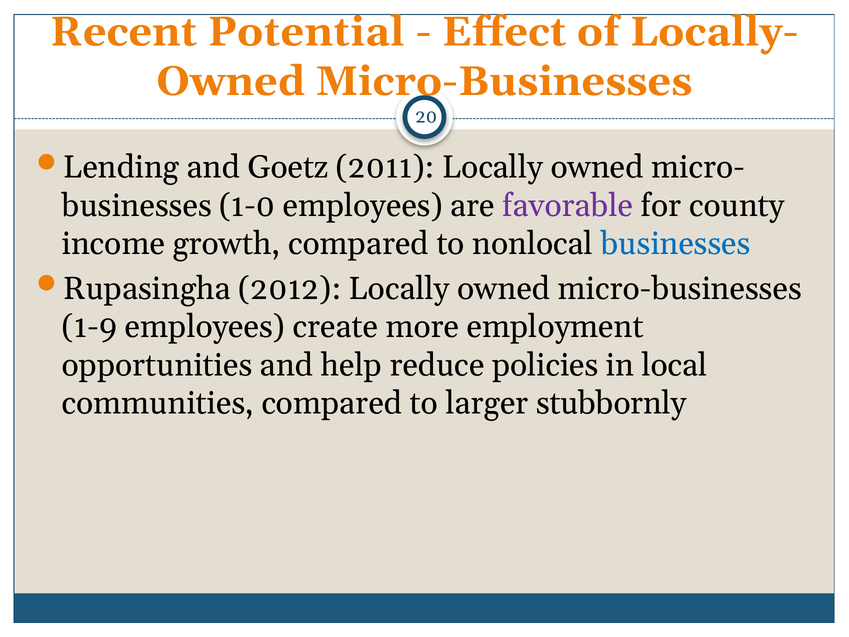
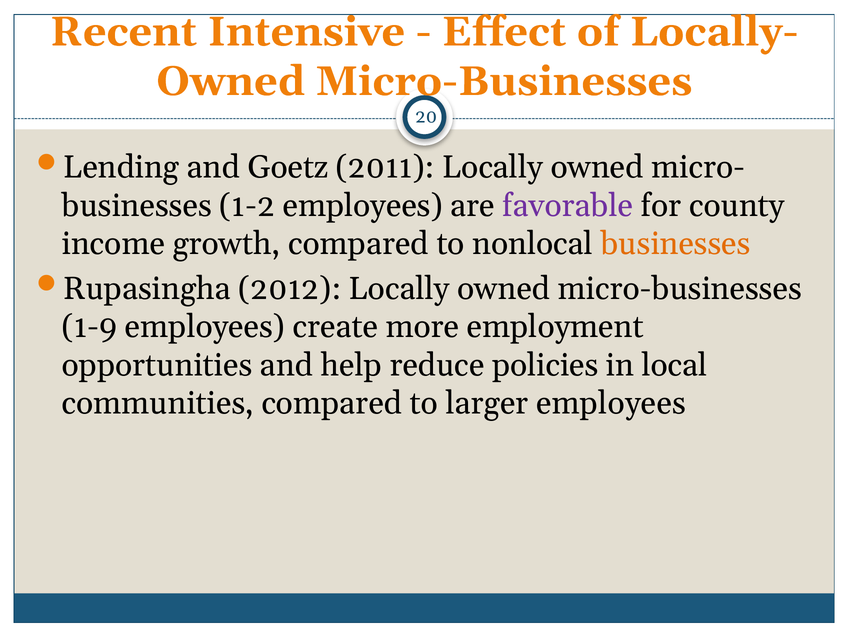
Potential: Potential -> Intensive
1-0: 1-0 -> 1-2
businesses at (676, 244) colour: blue -> orange
larger stubbornly: stubbornly -> employees
